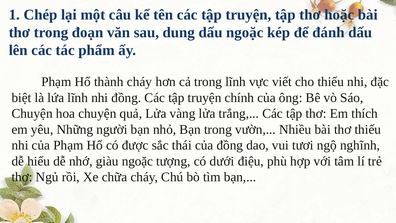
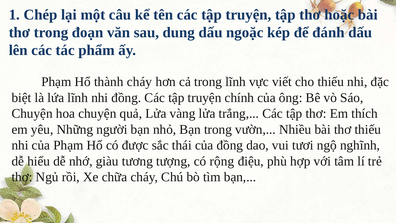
giàu ngoặc: ngoặc -> tương
dưới: dưới -> rộng
